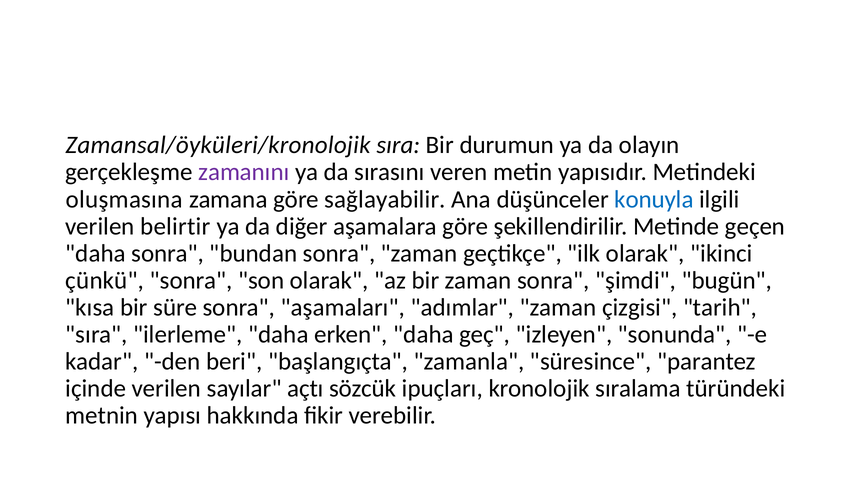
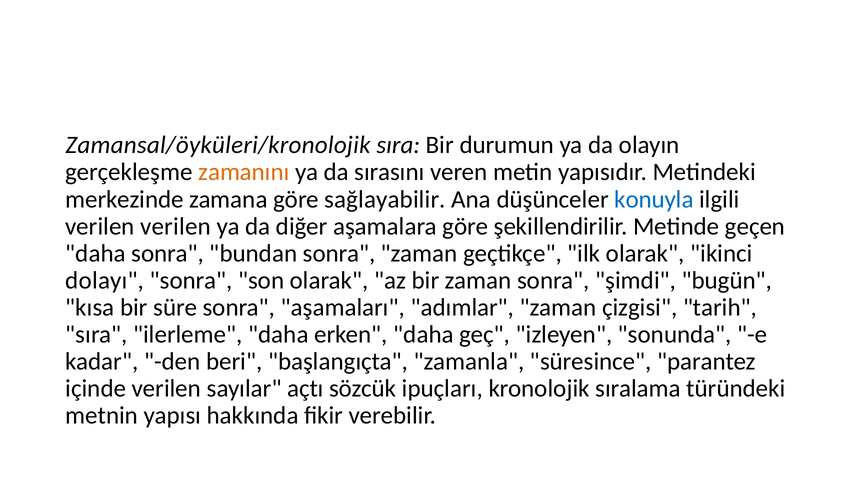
zamanını colour: purple -> orange
oluşmasına: oluşmasına -> merkezinde
verilen belirtir: belirtir -> verilen
çünkü: çünkü -> dolayı
